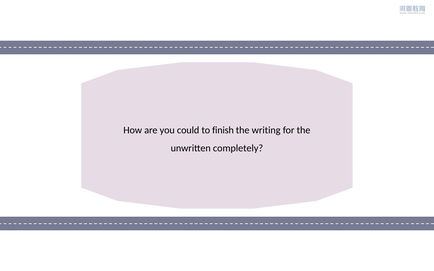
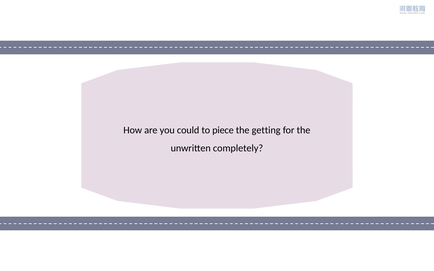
finish: finish -> piece
writing: writing -> getting
